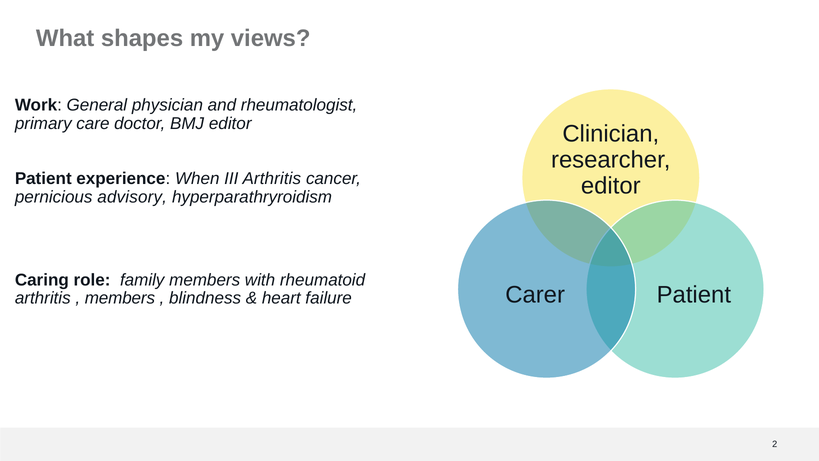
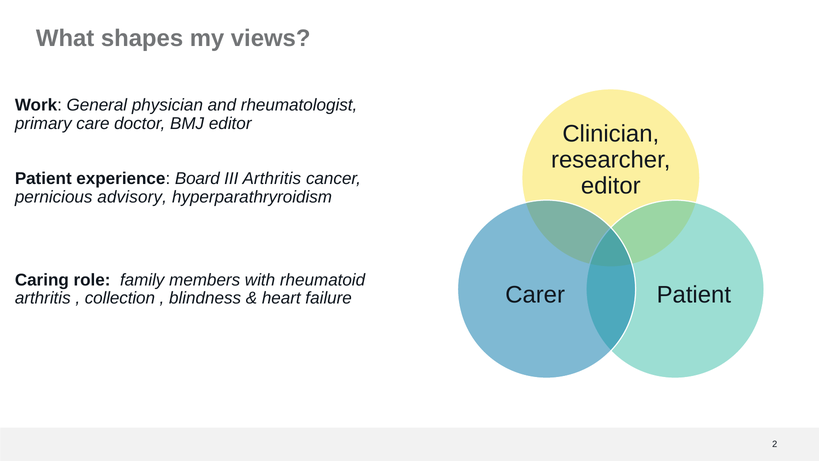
When: When -> Board
members at (120, 298): members -> collection
